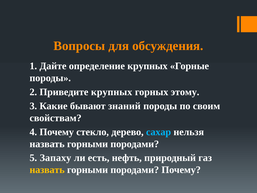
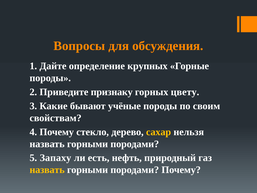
Приведите крупных: крупных -> признаку
этому: этому -> цвету
знаний: знаний -> учёные
сахар colour: light blue -> yellow
